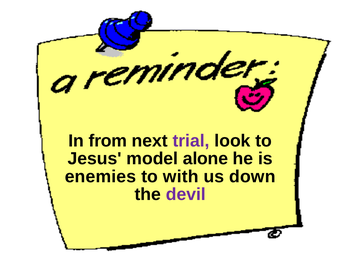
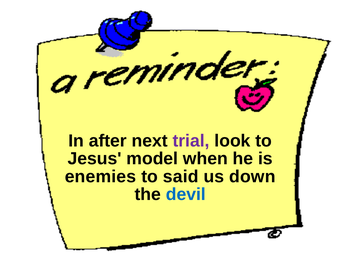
from: from -> after
alone: alone -> when
with: with -> said
devil colour: purple -> blue
